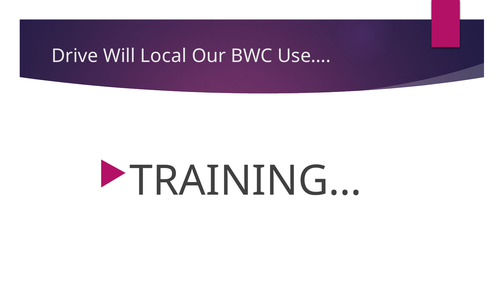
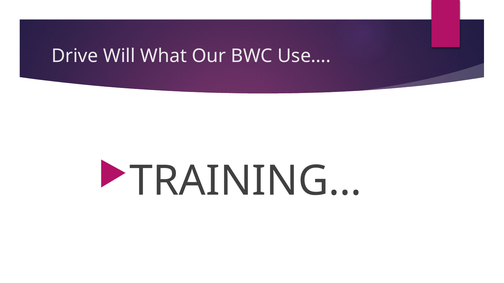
Local: Local -> What
